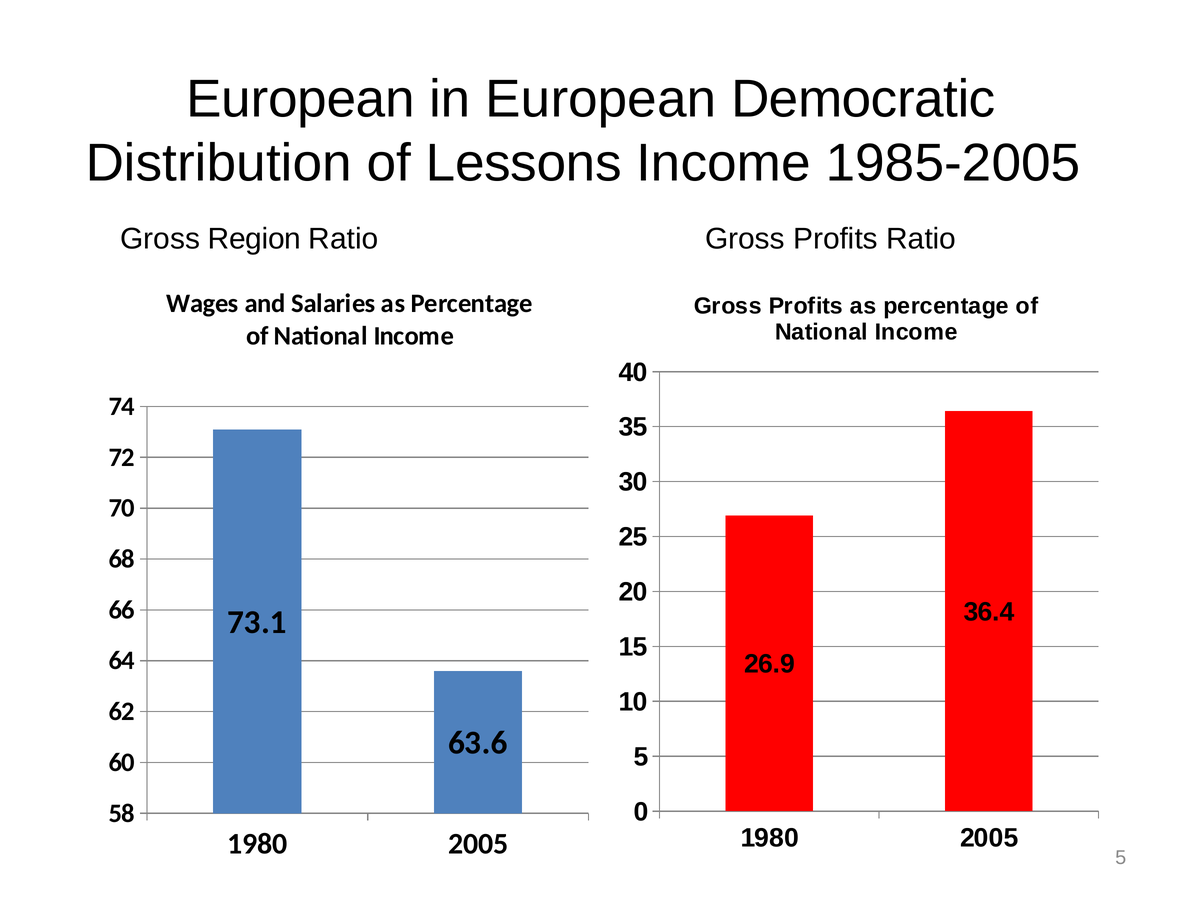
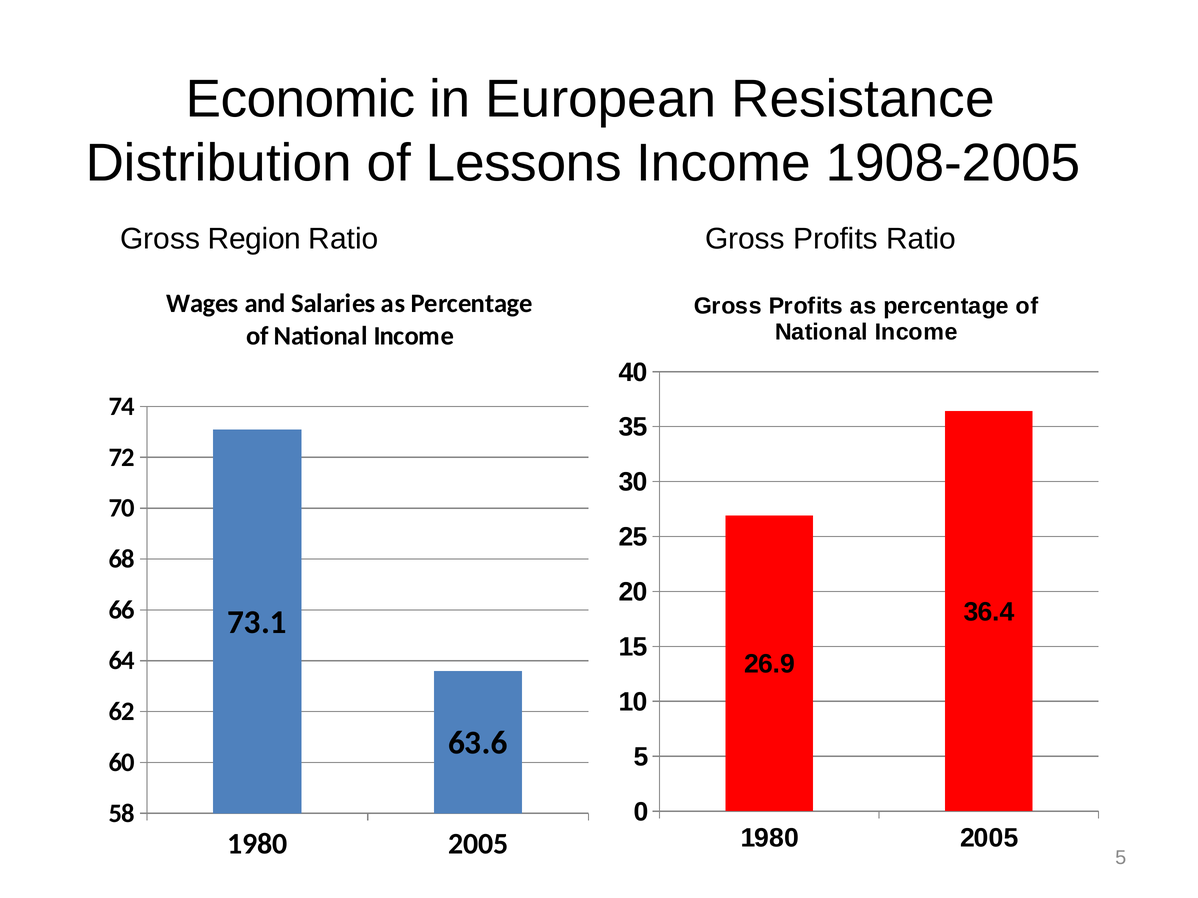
European at (301, 99): European -> Economic
Democratic: Democratic -> Resistance
1985-2005: 1985-2005 -> 1908-2005
